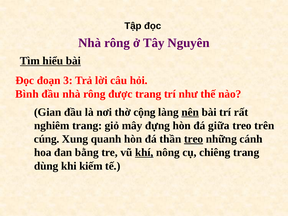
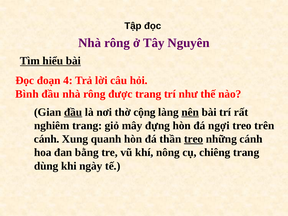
3: 3 -> 4
đầu at (73, 112) underline: none -> present
giữa: giữa -> ngợi
cúng at (47, 139): cúng -> cánh
khí underline: present -> none
kiếm: kiếm -> ngày
